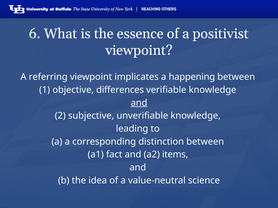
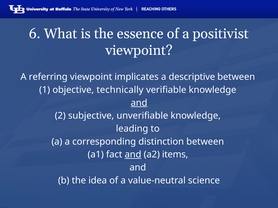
happening: happening -> descriptive
differences: differences -> technically
and at (133, 155) underline: none -> present
